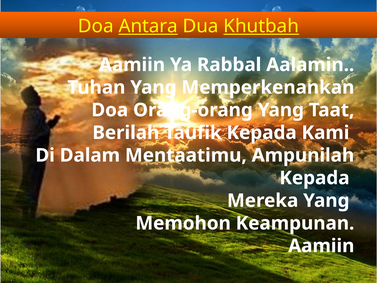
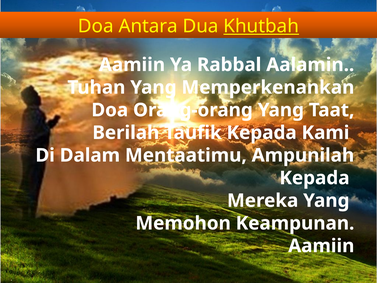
Antara underline: present -> none
